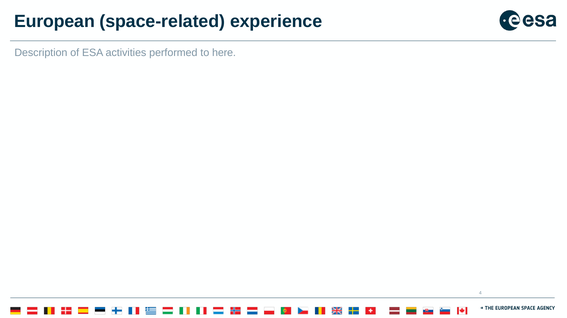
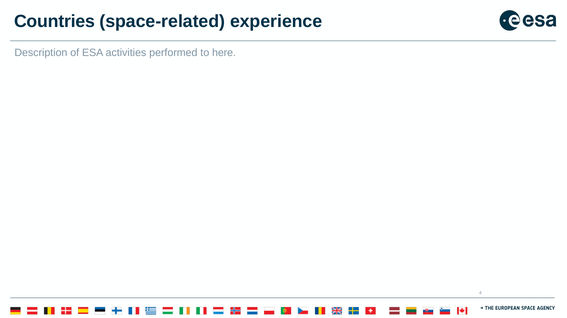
European: European -> Countries
